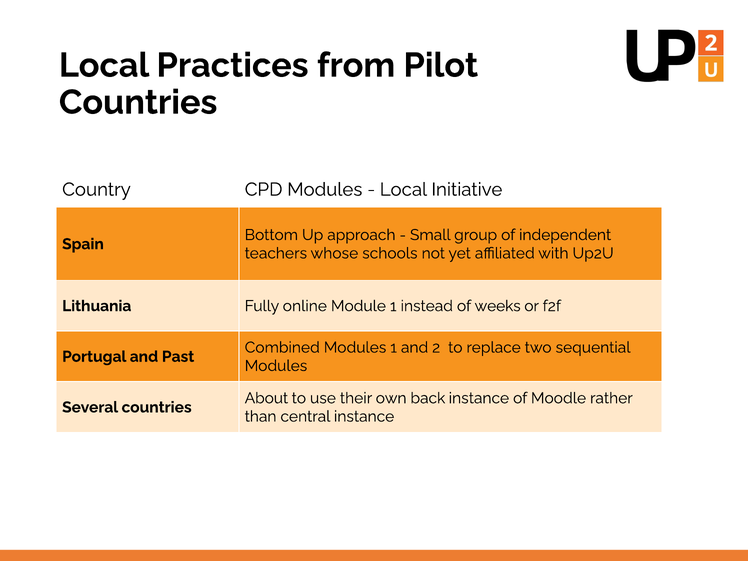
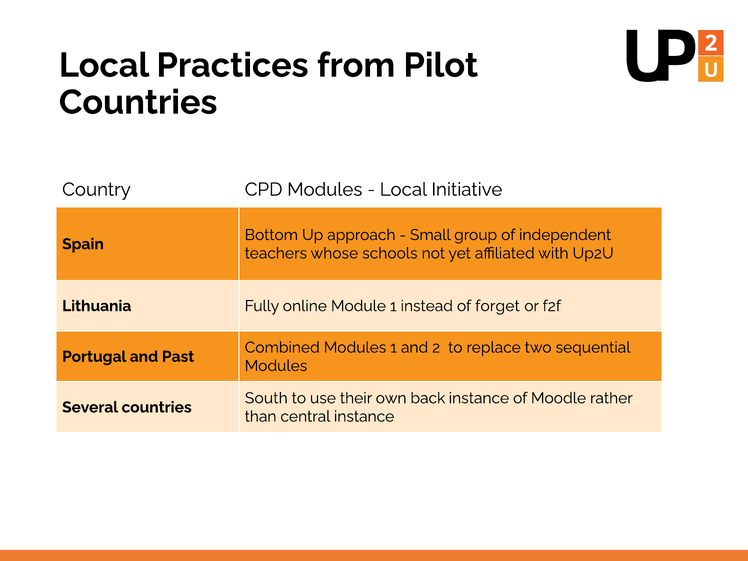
weeks: weeks -> forget
About: About -> South
